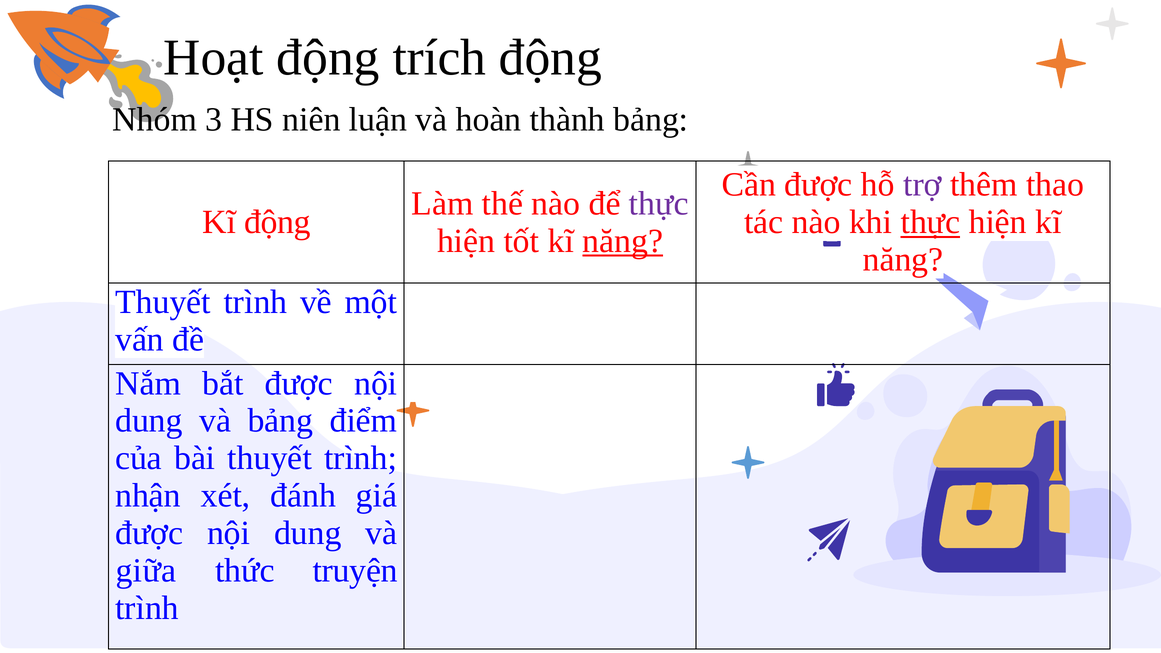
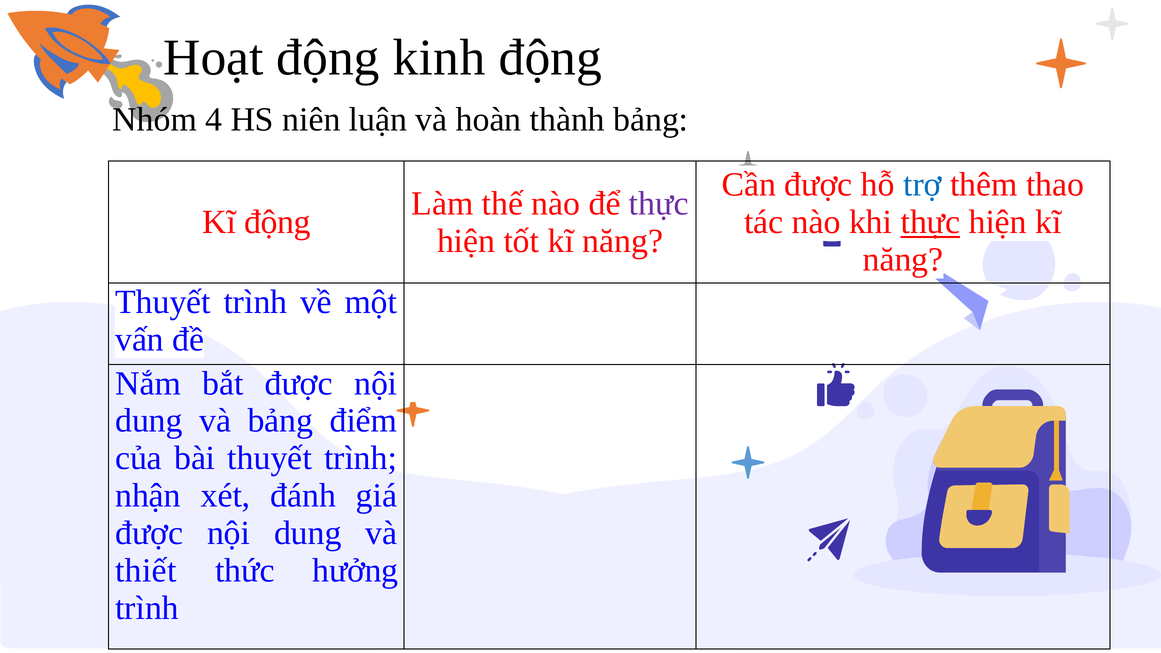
trích: trích -> kinh
3: 3 -> 4
trợ colour: purple -> blue
năng at (623, 241) underline: present -> none
giữa: giữa -> thiết
truyện: truyện -> hưởng
